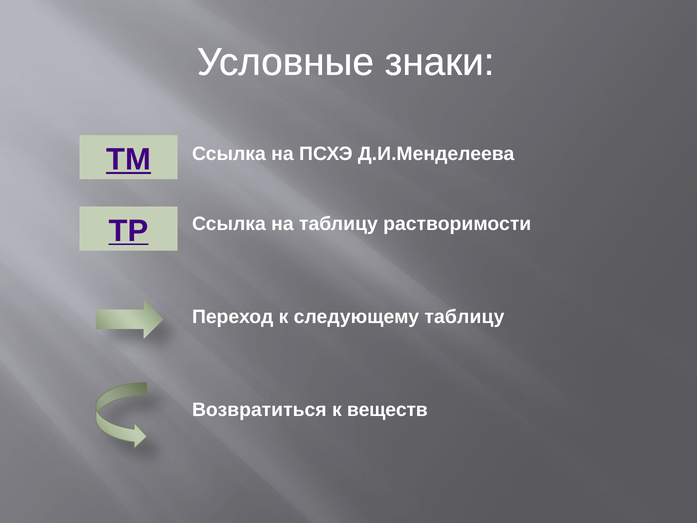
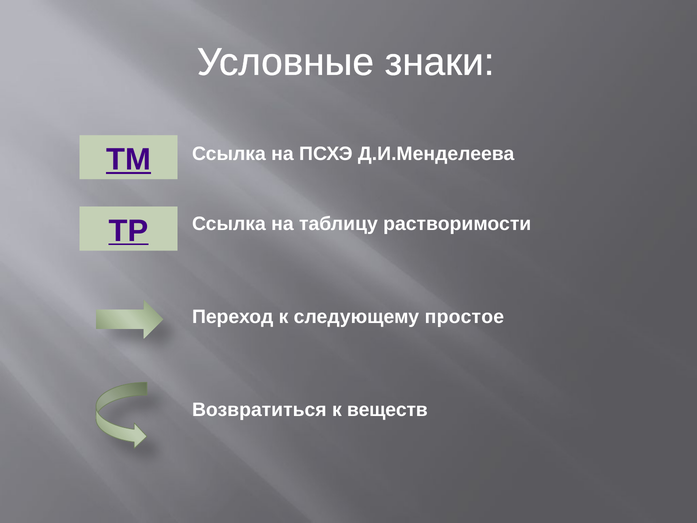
следующему таблицу: таблицу -> простое
